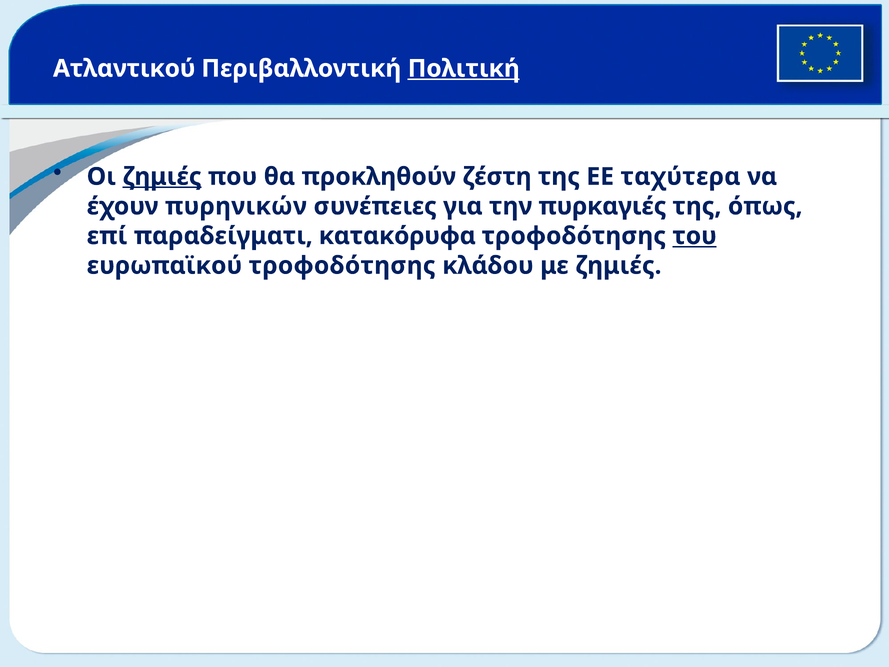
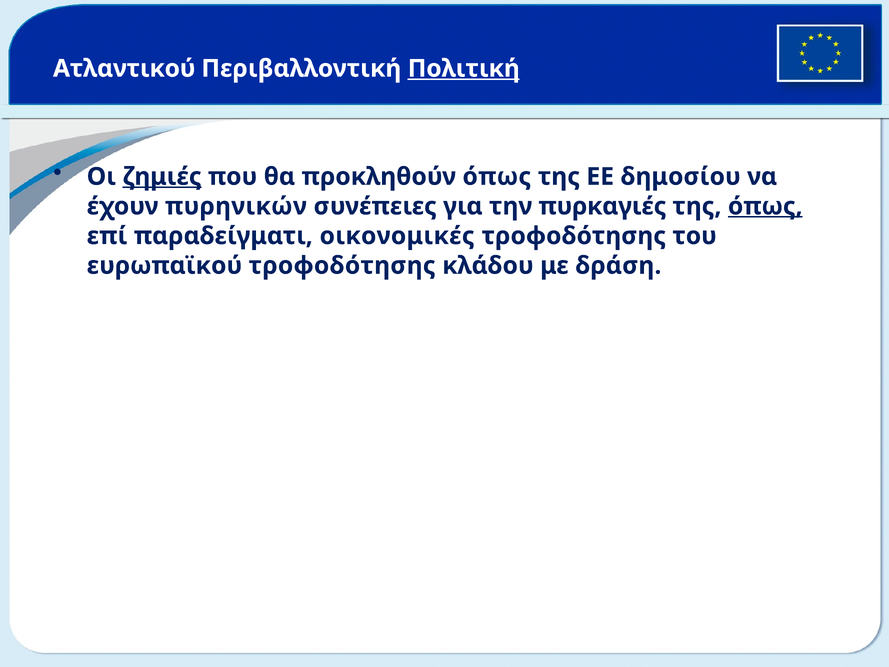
προκληθούν ζέστη: ζέστη -> όπως
ταχύτερα: ταχύτερα -> δημοσίου
όπως at (765, 206) underline: none -> present
κατακόρυφα: κατακόρυφα -> οικονομικές
του underline: present -> none
με ζημιές: ζημιές -> δράση
